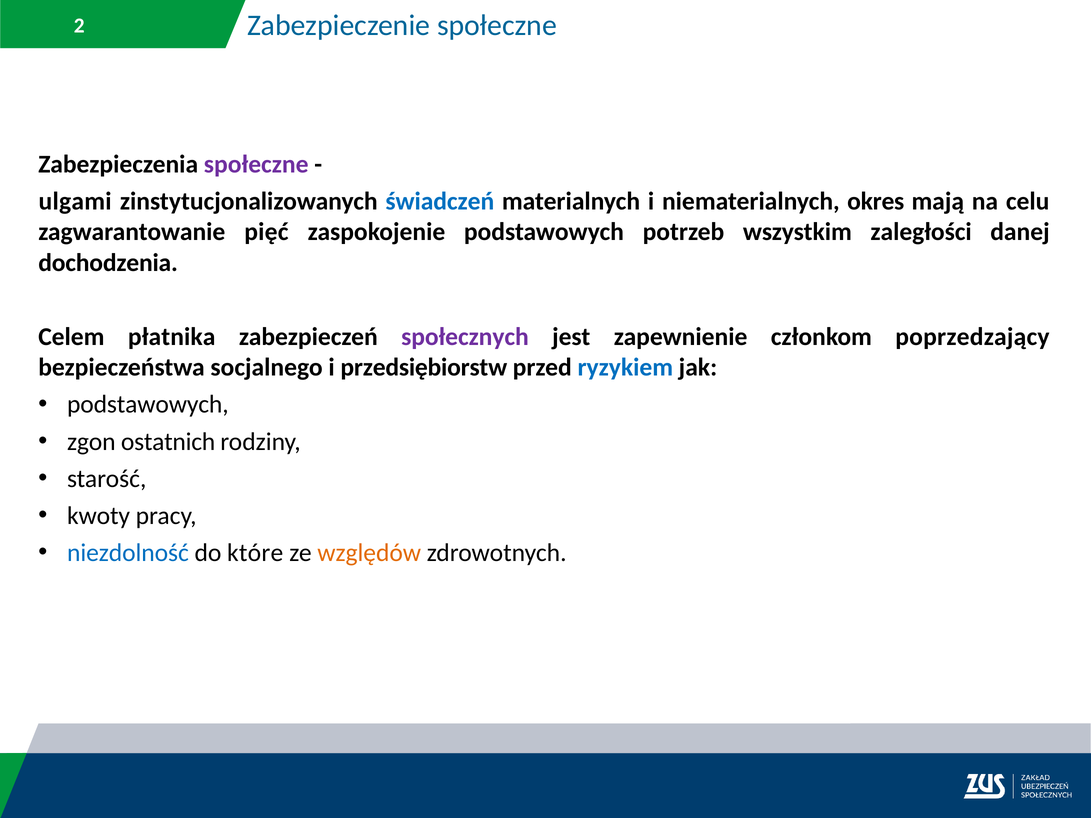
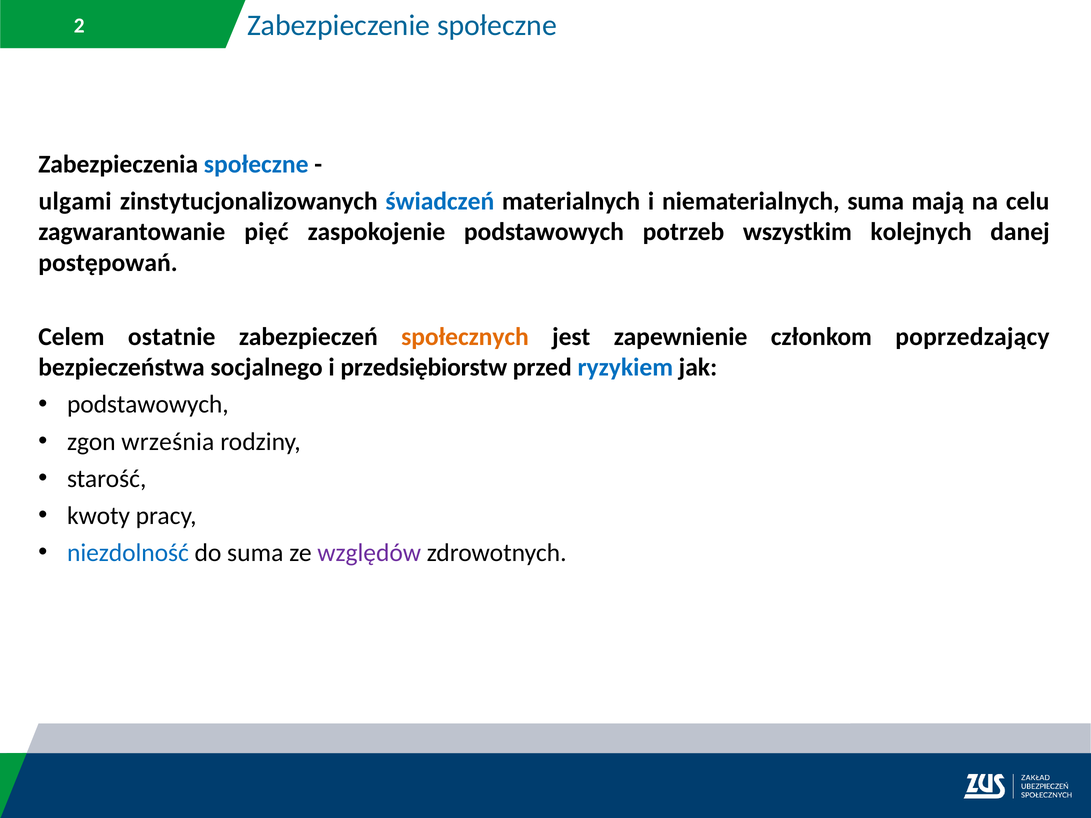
społeczne at (256, 164) colour: purple -> blue
niematerialnych okres: okres -> suma
zaległości: zaległości -> kolejnych
dochodzenia: dochodzenia -> postępowań
płatnika: płatnika -> ostatnie
społecznych colour: purple -> orange
ostatnich: ostatnich -> września
do które: które -> suma
względów colour: orange -> purple
